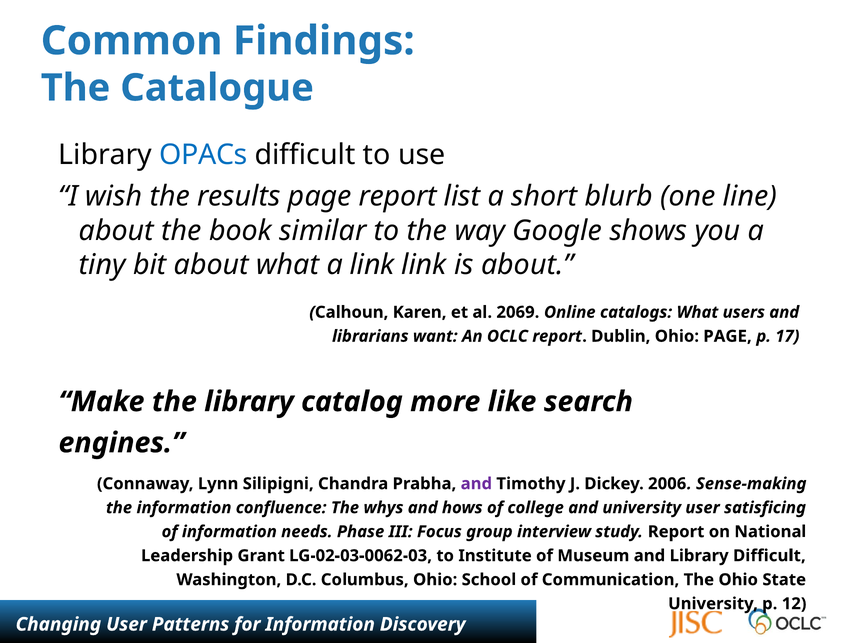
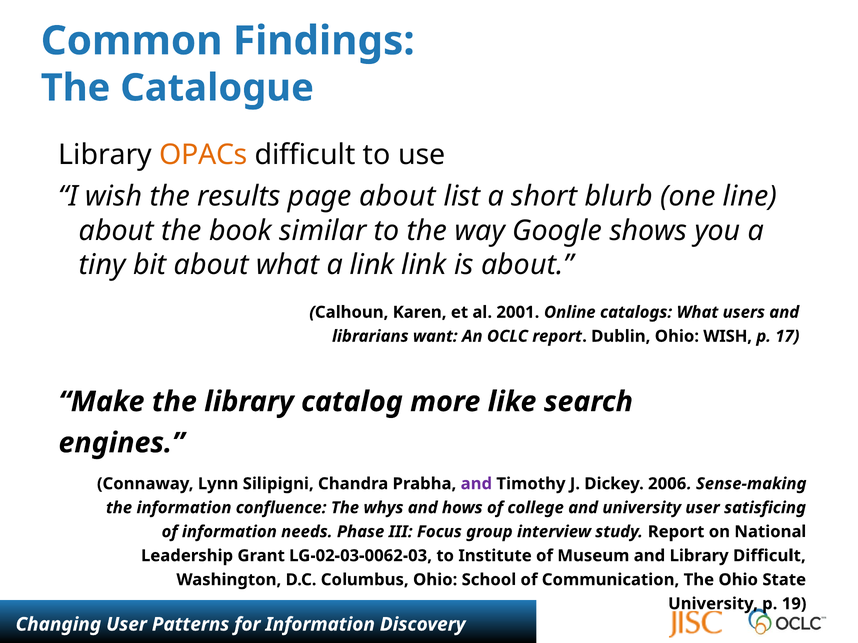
OPACs colour: blue -> orange
page report: report -> about
2069: 2069 -> 2001
Ohio PAGE: PAGE -> WISH
12: 12 -> 19
